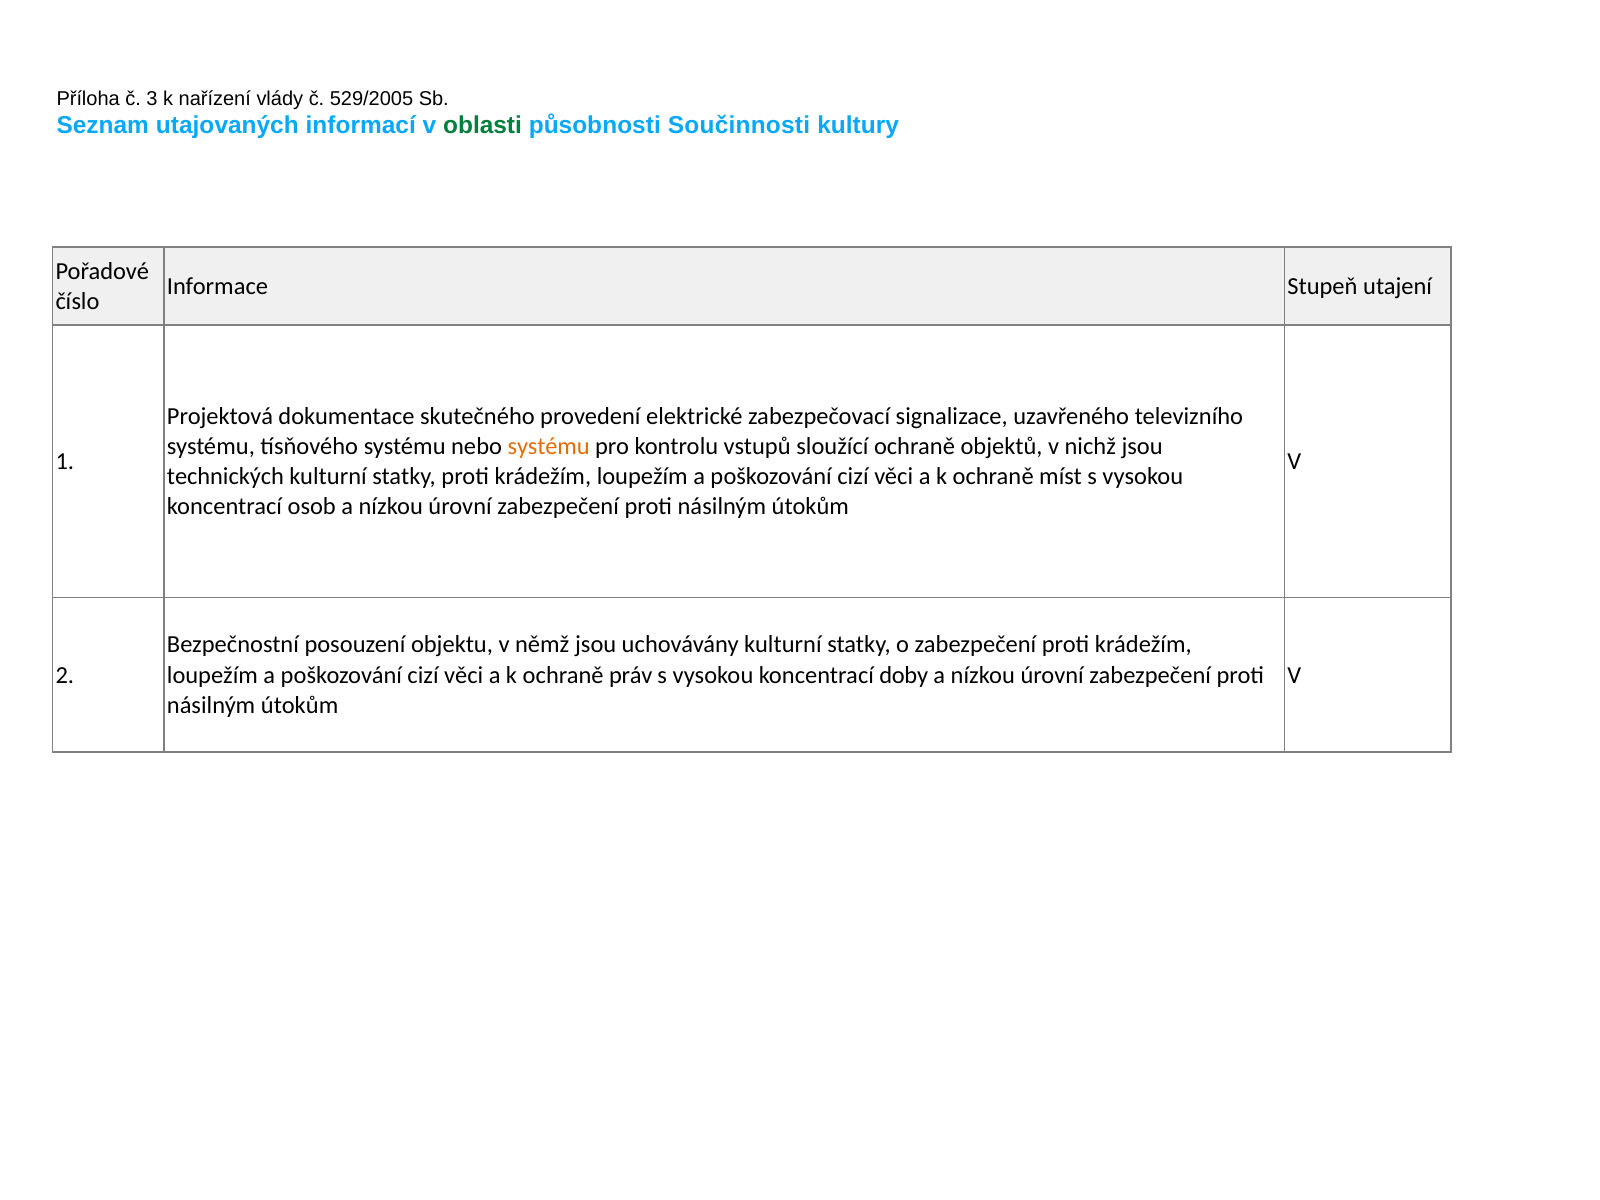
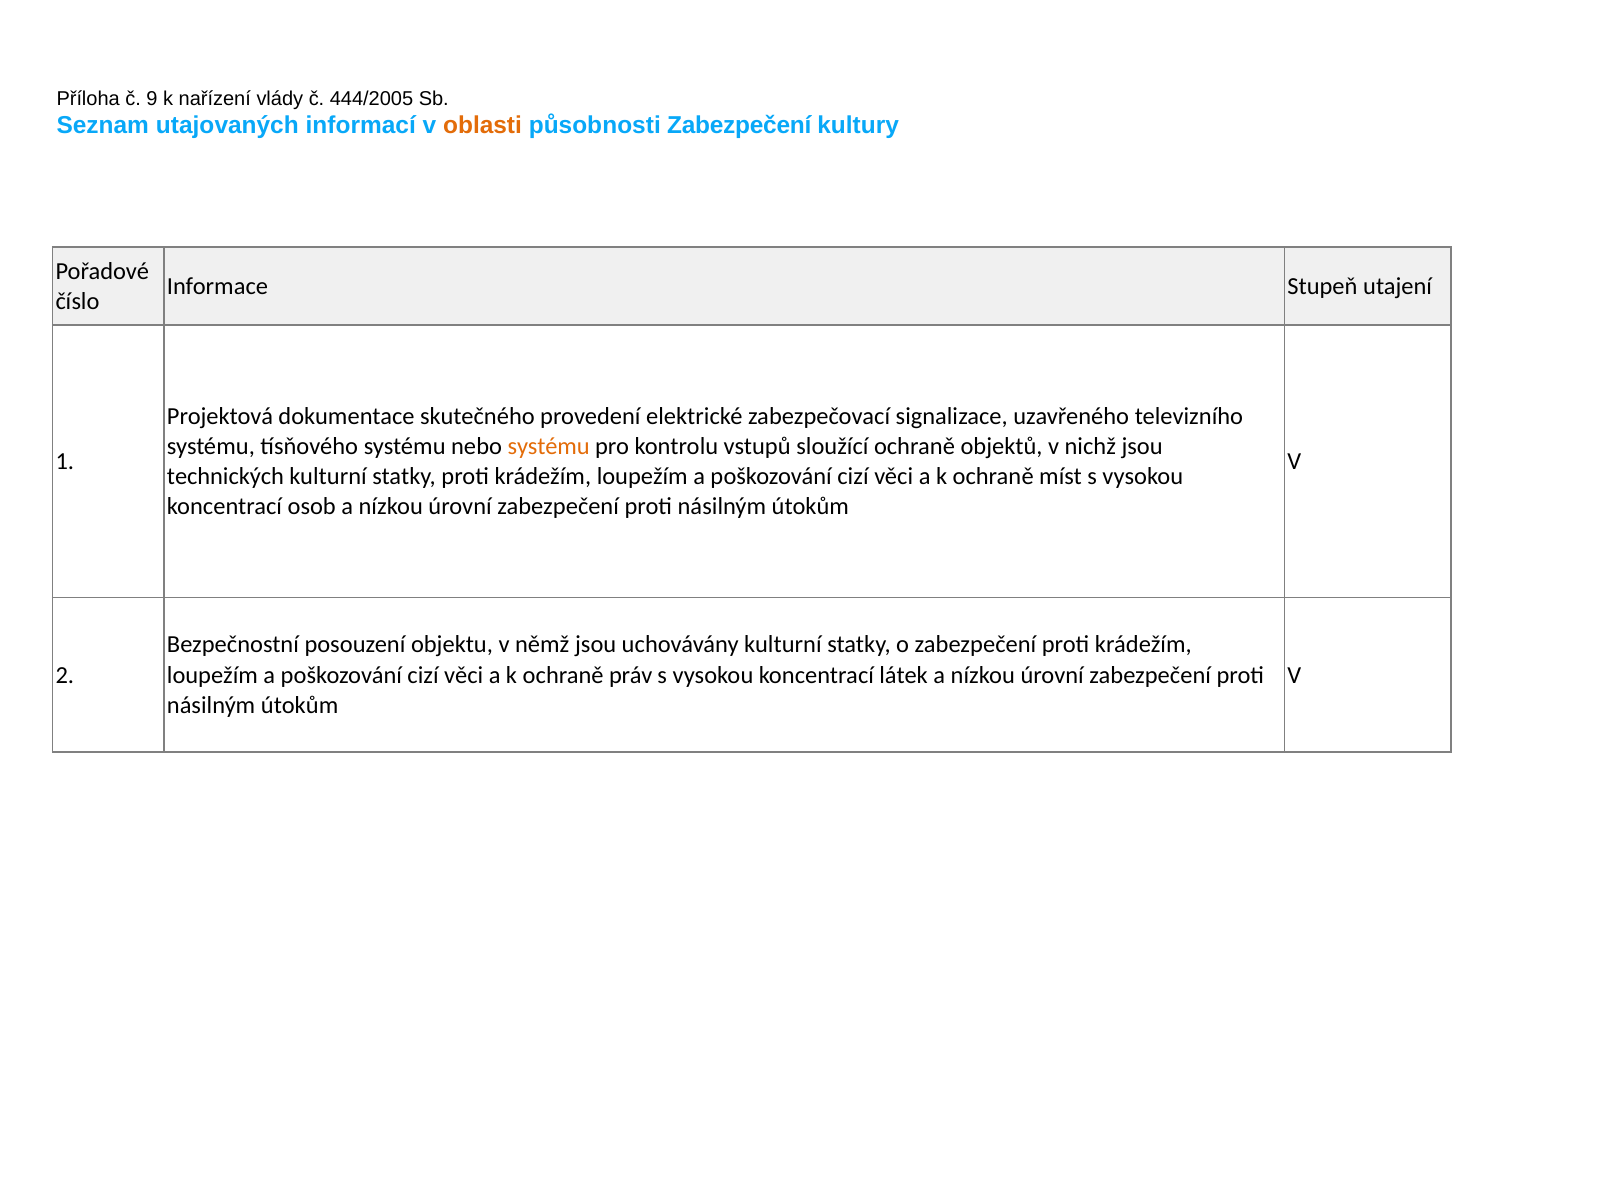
3: 3 -> 9
529/2005: 529/2005 -> 444/2005
oblasti colour: green -> orange
působnosti Součinnosti: Součinnosti -> Zabezpečení
doby: doby -> látek
